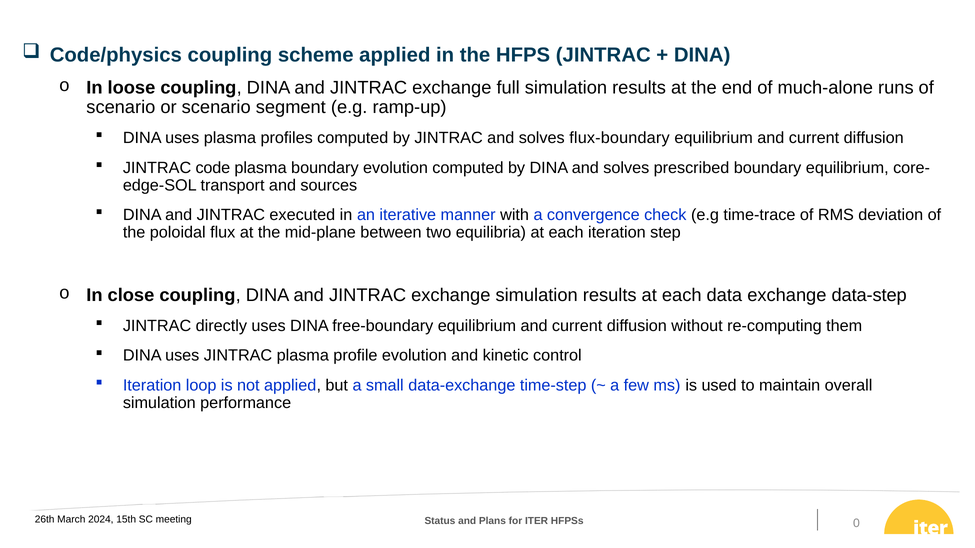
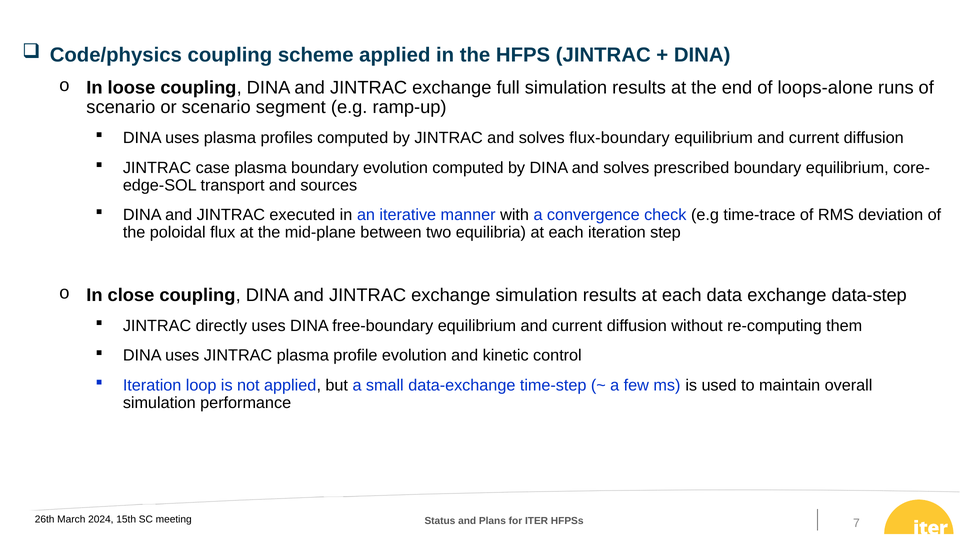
much-alone: much-alone -> loops-alone
code: code -> case
0: 0 -> 7
